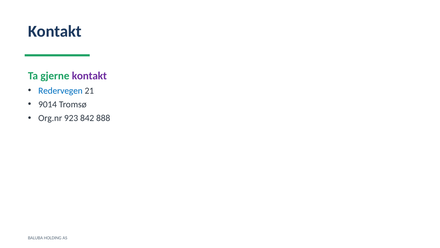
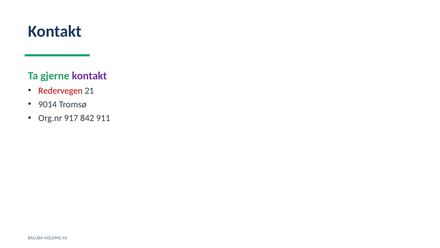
Redervegen colour: blue -> red
923: 923 -> 917
888: 888 -> 911
